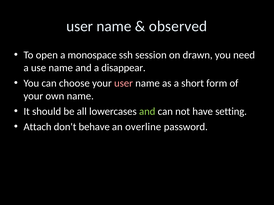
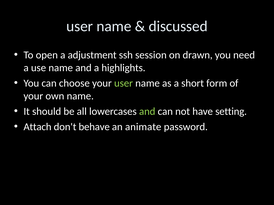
observed: observed -> discussed
monospace: monospace -> adjustment
disappear: disappear -> highlights
user at (124, 83) colour: pink -> light green
overline: overline -> animate
